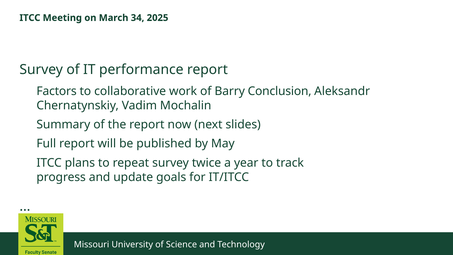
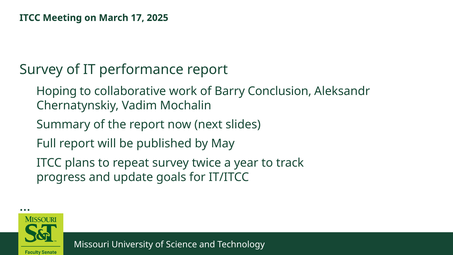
34: 34 -> 17
Factors: Factors -> Hoping
